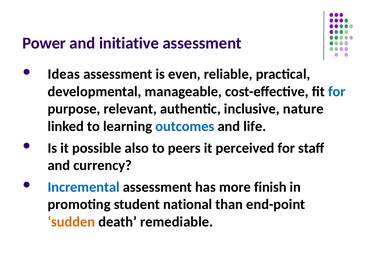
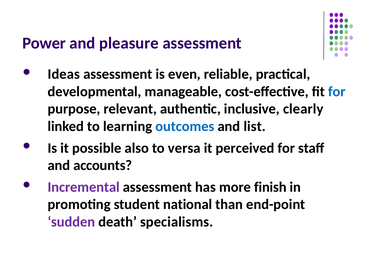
initiative: initiative -> pleasure
nature: nature -> clearly
life: life -> list
peers: peers -> versa
currency: currency -> accounts
Incremental colour: blue -> purple
sudden colour: orange -> purple
remediable: remediable -> specialisms
